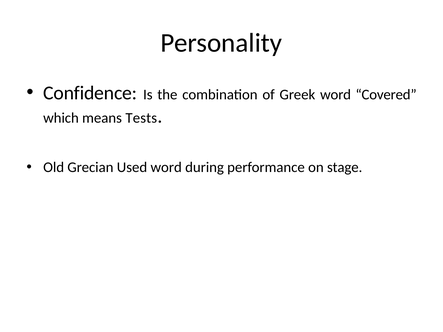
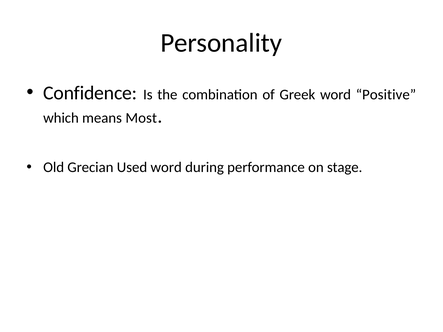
Covered: Covered -> Positive
Tests: Tests -> Most
